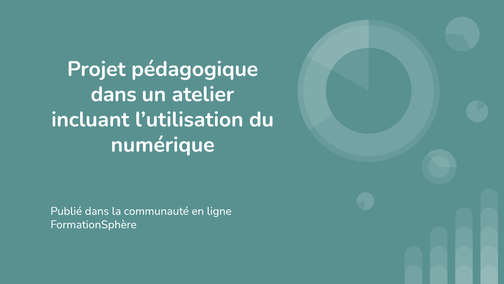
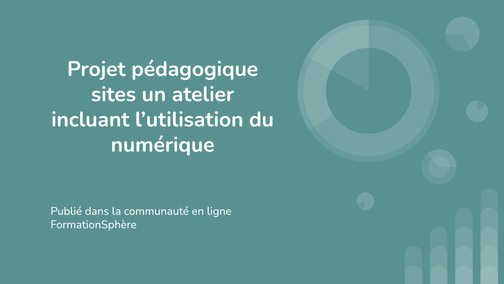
dans at (114, 94): dans -> sites
